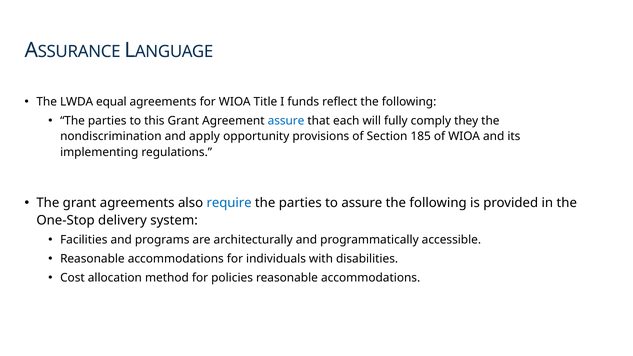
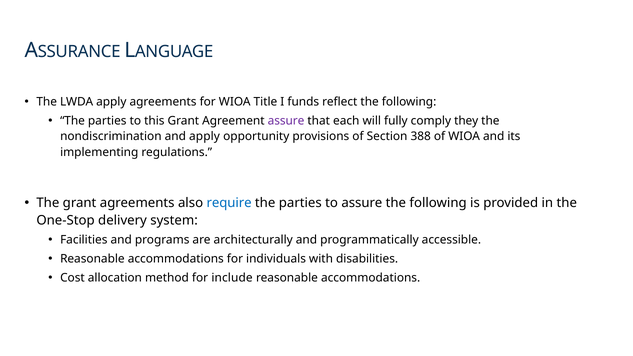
LWDA equal: equal -> apply
assure at (286, 121) colour: blue -> purple
185: 185 -> 388
policies: policies -> include
